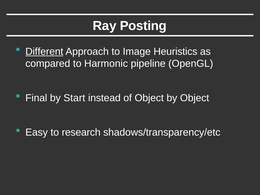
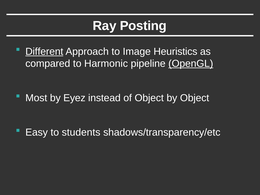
OpenGL underline: none -> present
Final: Final -> Most
Start: Start -> Eyez
research: research -> students
